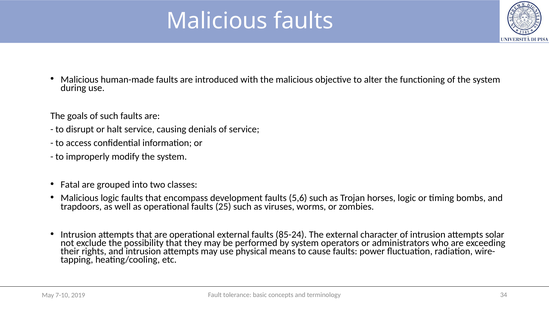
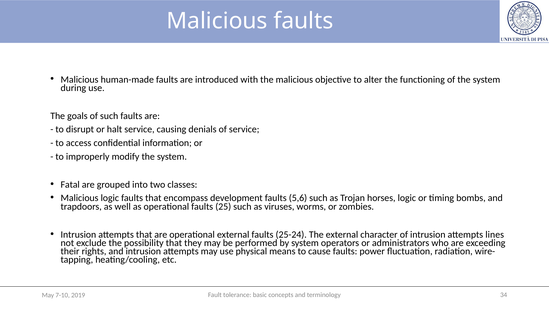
85-24: 85-24 -> 25-24
solar: solar -> lines
